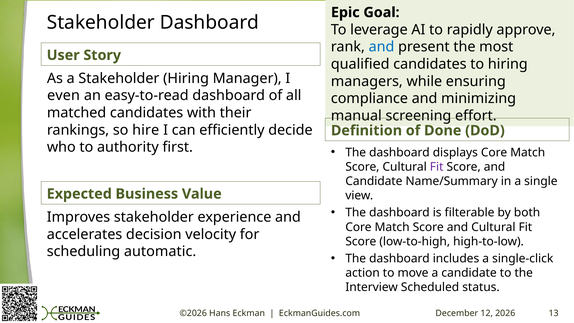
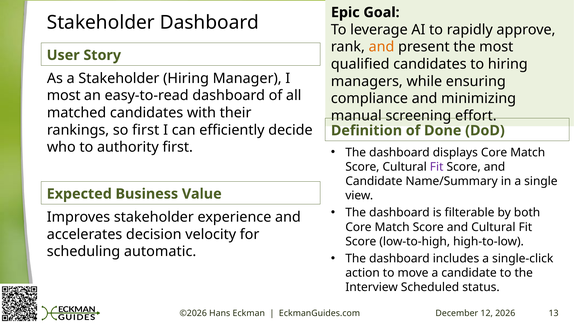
and at (381, 47) colour: blue -> orange
even at (64, 95): even -> most
so hire: hire -> first
